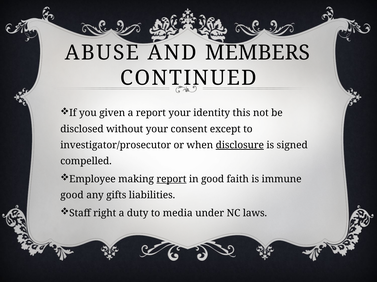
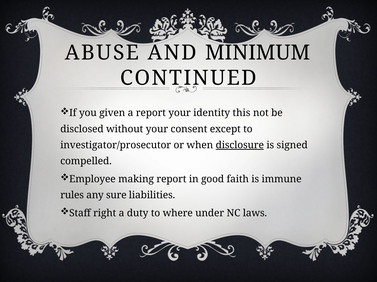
MEMBERS: MEMBERS -> MINIMUM
report at (171, 180) underline: present -> none
good at (72, 196): good -> rules
gifts: gifts -> sure
media: media -> where
